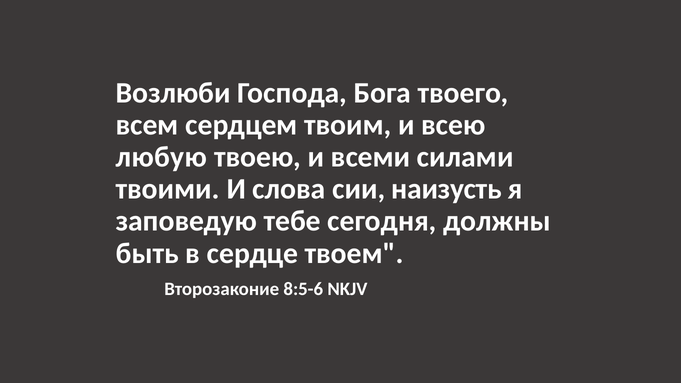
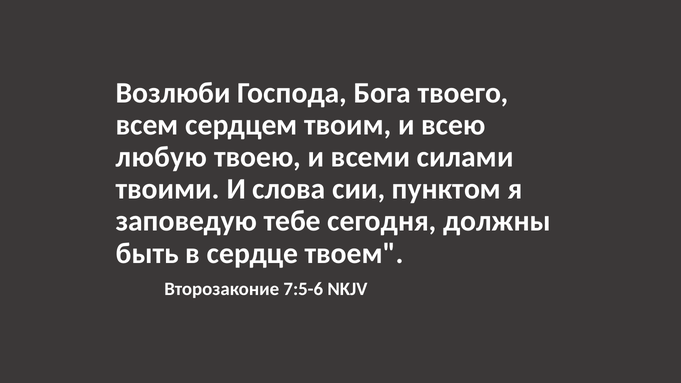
наизусть: наизусть -> пунктом
8:5-6: 8:5-6 -> 7:5-6
